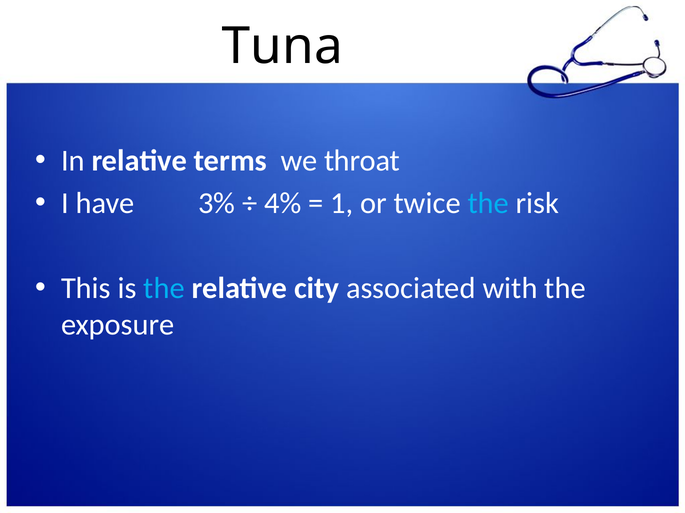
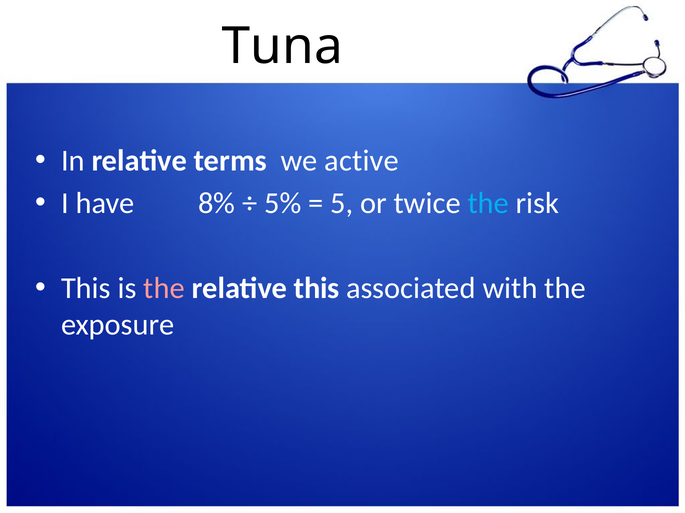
throat: throat -> active
3%: 3% -> 8%
4%: 4% -> 5%
1: 1 -> 5
the at (164, 289) colour: light blue -> pink
relative city: city -> this
